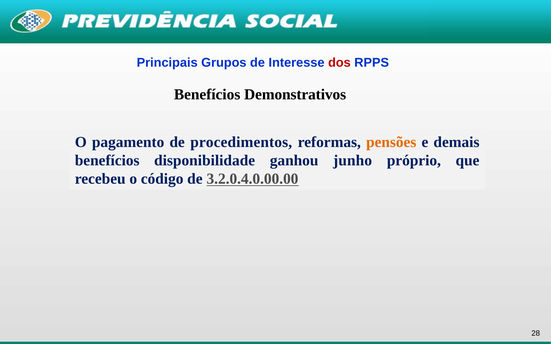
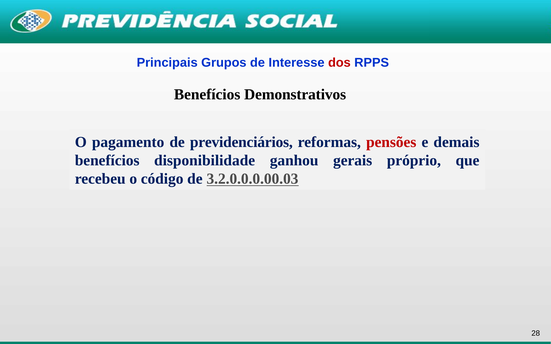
procedimentos: procedimentos -> previdenciários
pensões colour: orange -> red
junho: junho -> gerais
3.2.0.4.0.00.00: 3.2.0.4.0.00.00 -> 3.2.0.0.0.00.03
